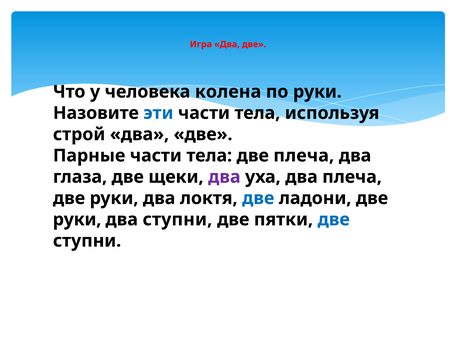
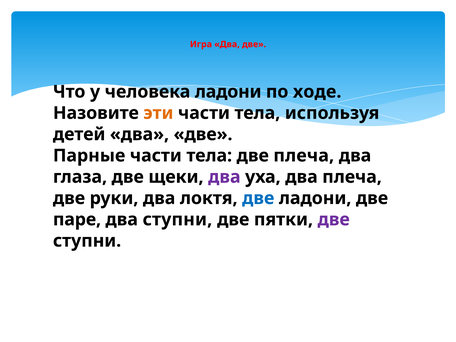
человека колена: колена -> ладони
по руки: руки -> ходе
эти colour: blue -> orange
строй: строй -> детей
руки at (77, 219): руки -> паре
две at (334, 219) colour: blue -> purple
